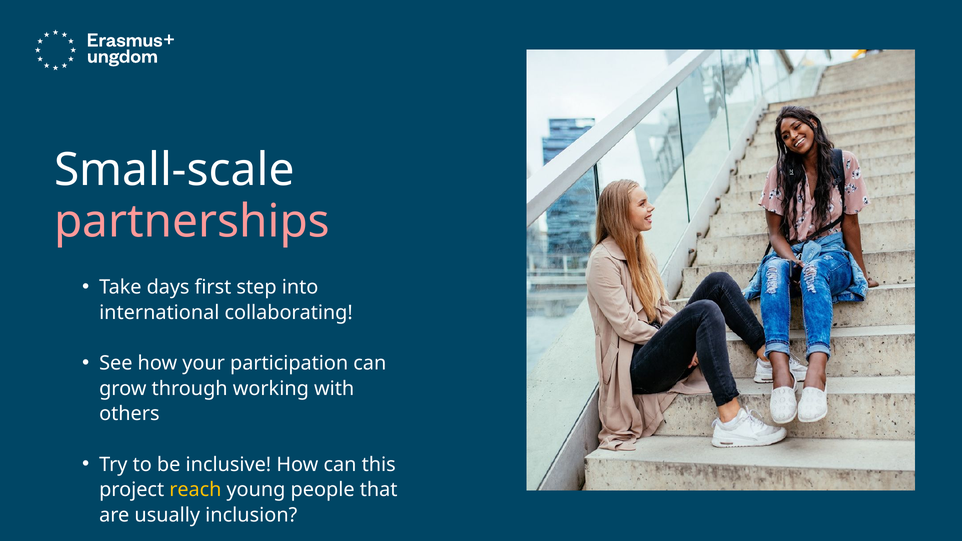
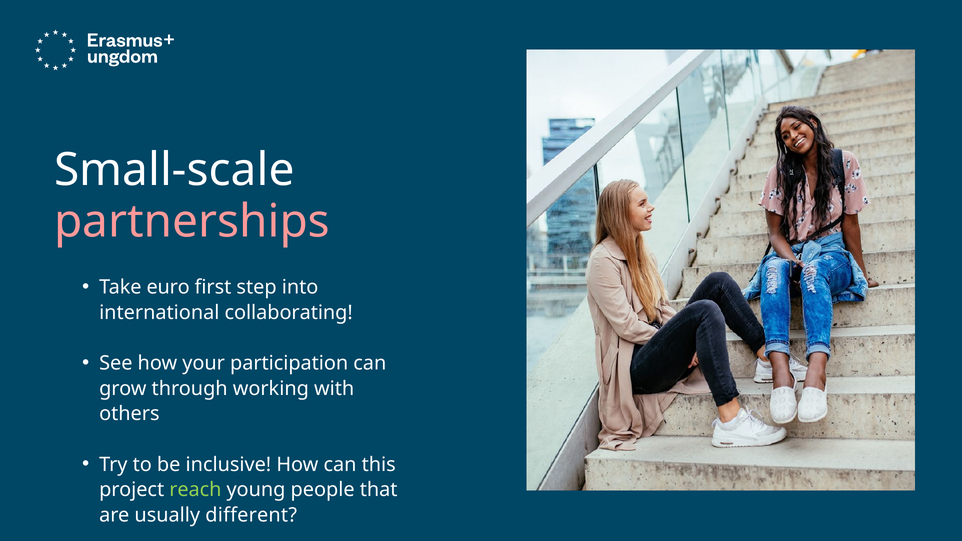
days: days -> euro
reach colour: yellow -> light green
inclusion: inclusion -> different
